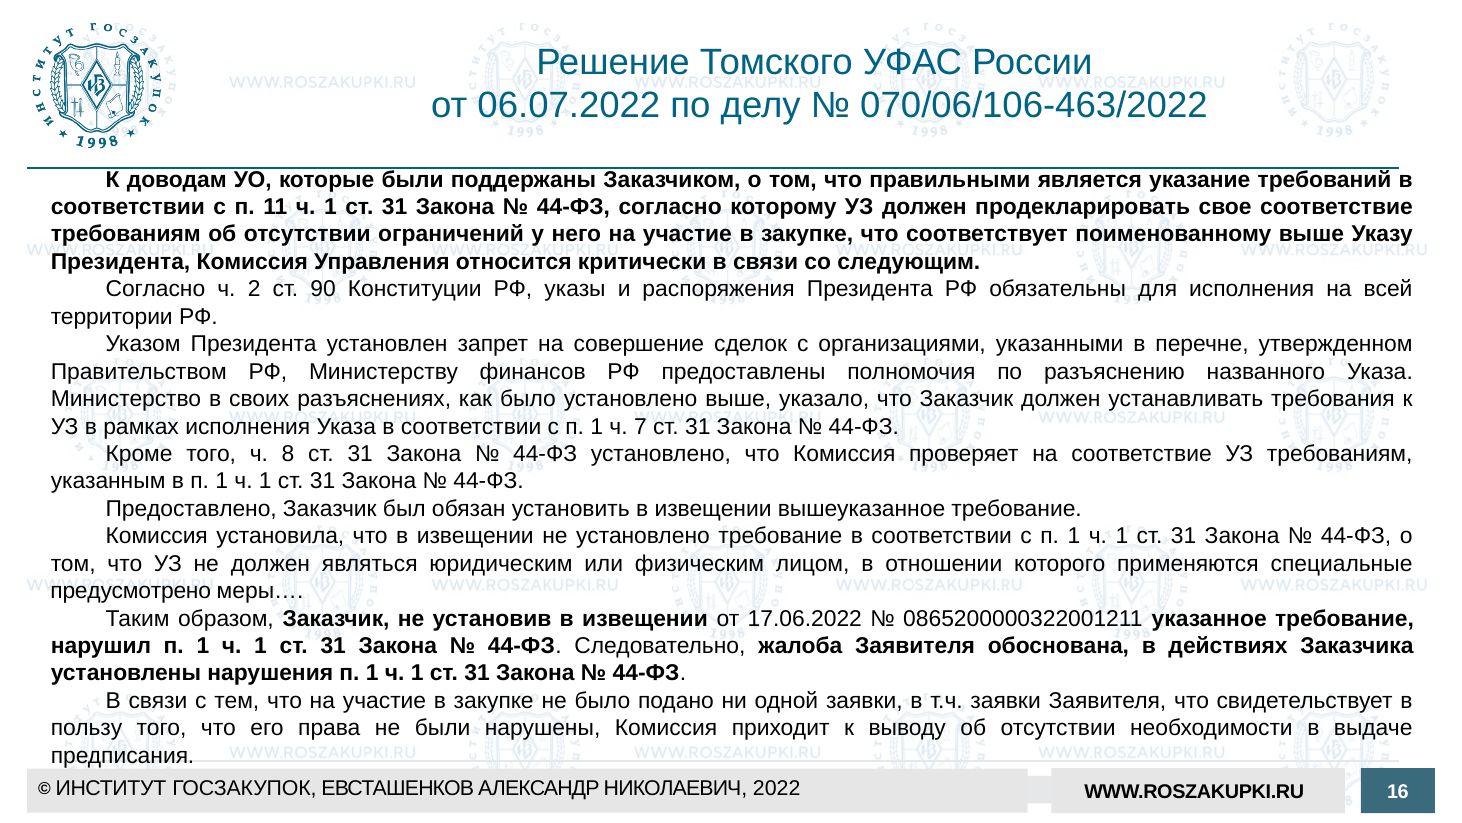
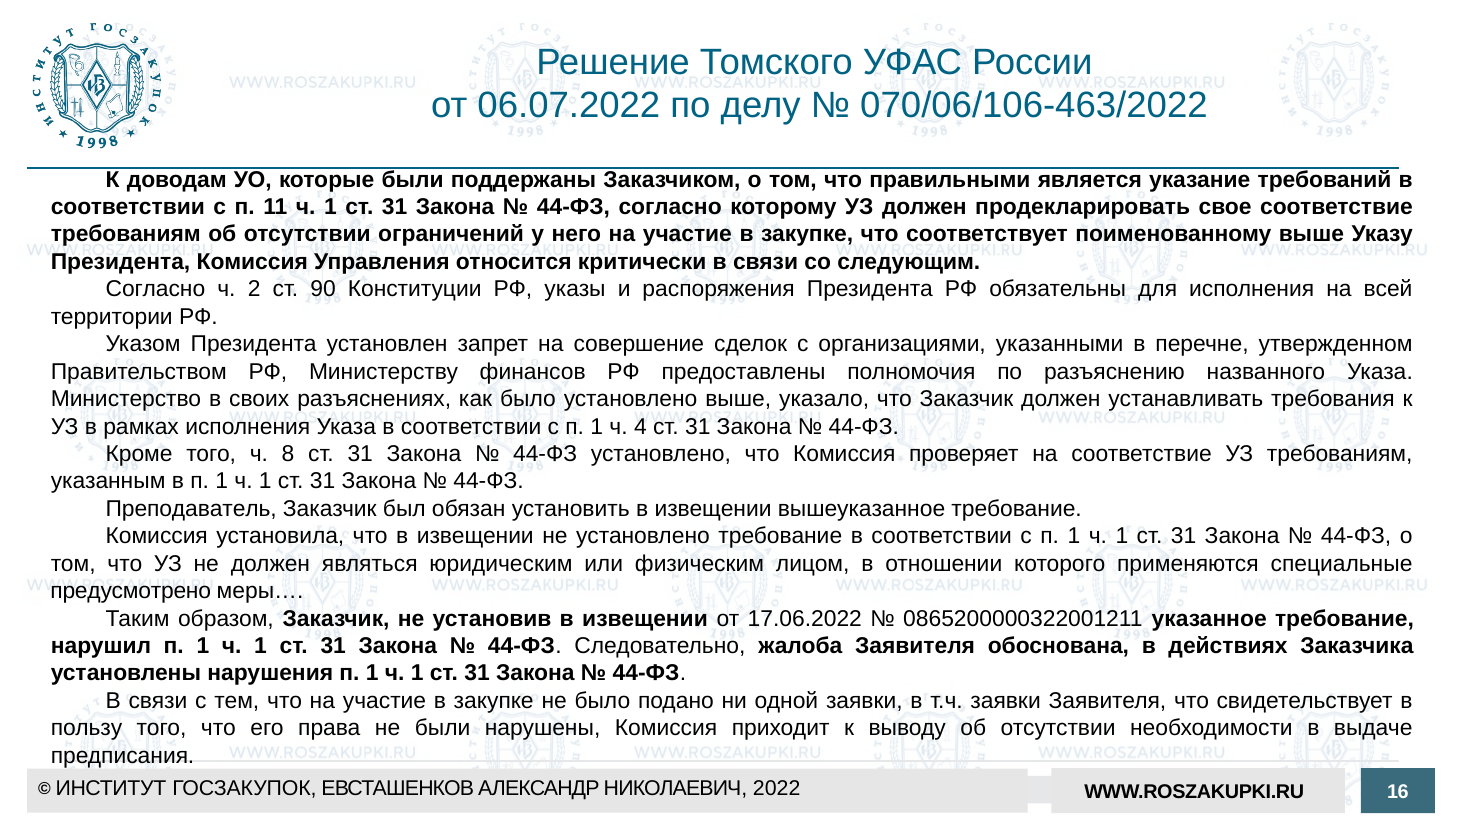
7: 7 -> 4
Предоставлено: Предоставлено -> Преподаватель
